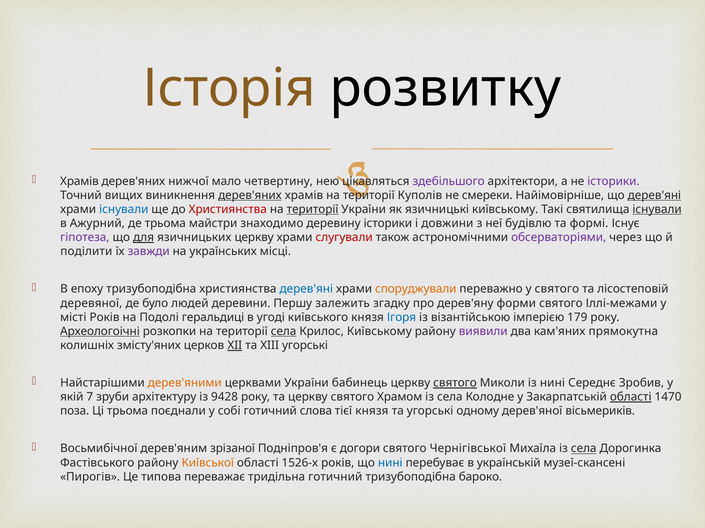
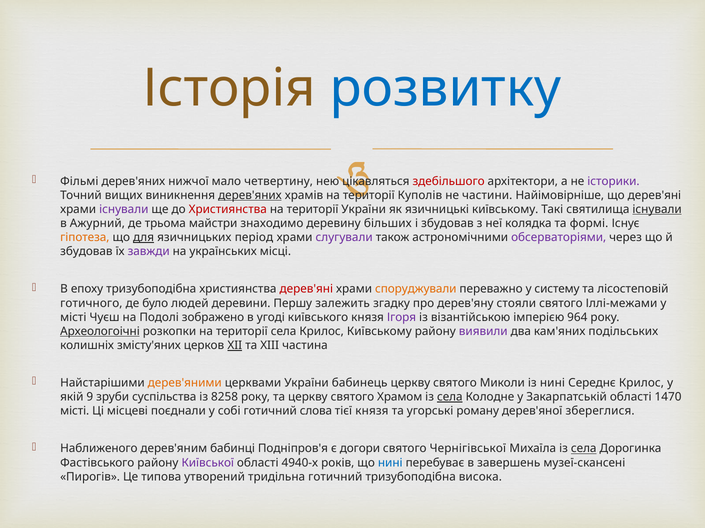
розвитку colour: black -> blue
Храмів at (79, 181): Храмів -> Фільмі
здебільшого colour: purple -> red
смереки: смереки -> частини
дерев'яні at (654, 195) underline: present -> none
існували at (124, 210) colour: blue -> purple
території at (313, 210) underline: present -> none
деревину історики: історики -> більших
і довжини: довжини -> збудовав
будівлю: будівлю -> колядка
гіпотеза colour: purple -> orange
язичницьких церкву: церкву -> період
слугували colour: red -> purple
поділити at (86, 252): поділити -> збудовав
дерев'яні at (306, 289) colour: blue -> red
у святого: святого -> систему
деревяної: деревяної -> готичного
форми: форми -> стояли
місті Років: Років -> Чуєш
геральдиці: геральдиці -> зображено
Ігоря colour: blue -> purple
179: 179 -> 964
села at (284, 332) underline: present -> none
прямокутна: прямокутна -> подільських
XIII угорські: угорські -> частина
святого at (455, 383) underline: present -> none
Середнє Зробив: Зробив -> Крилос
7: 7 -> 9
архітектуру: архітектуру -> суспільства
9428: 9428 -> 8258
села at (450, 398) underline: none -> present
області at (631, 398) underline: present -> none
поза at (75, 412): поза -> місті
Ці трьома: трьома -> місцеві
одному: одному -> роману
вісьмериків: вісьмериків -> збереглися
Восьмибічної: Восьмибічної -> Наближеного
зрізаної: зрізаної -> бабинці
Київської colour: orange -> purple
1526-х: 1526-х -> 4940-х
українській: українській -> завершень
переважає: переважає -> утворений
бароко: бароко -> висока
